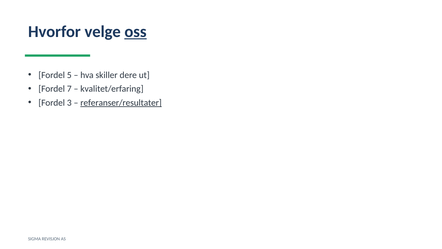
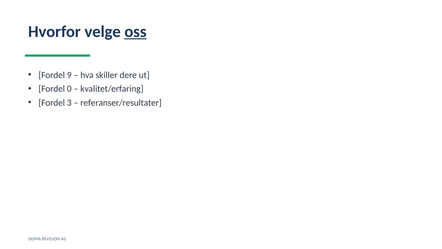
5: 5 -> 9
7: 7 -> 0
referanser/resultater underline: present -> none
